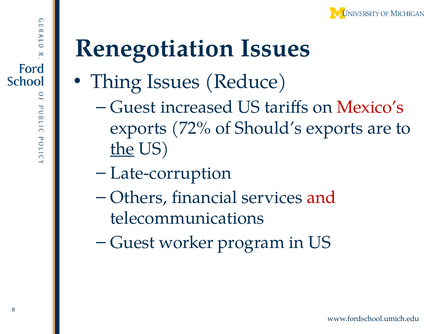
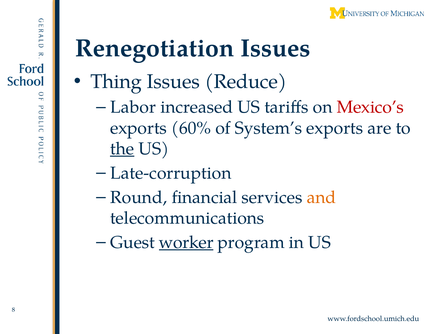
Guest at (133, 107): Guest -> Labor
72%: 72% -> 60%
Should’s: Should’s -> System’s
Others: Others -> Round
and colour: red -> orange
worker underline: none -> present
